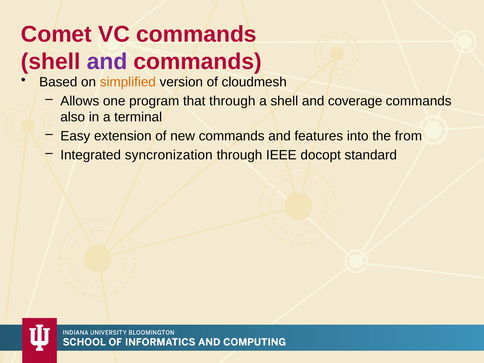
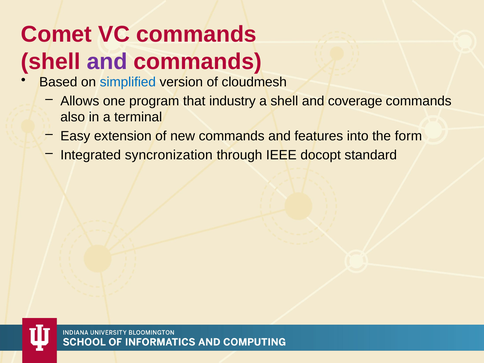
simplified colour: orange -> blue
that through: through -> industry
from: from -> form
